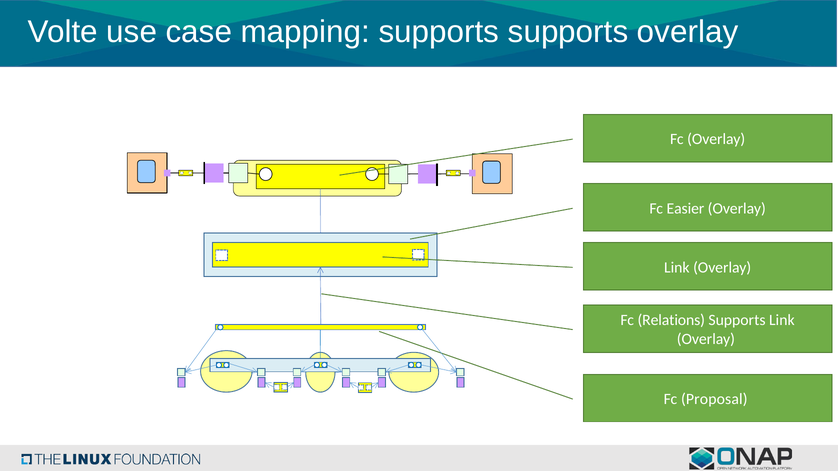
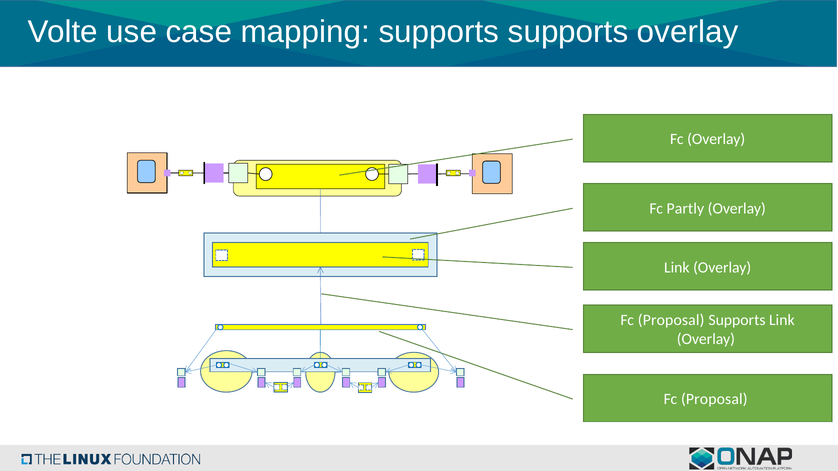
Easier: Easier -> Partly
Relations at (671, 321): Relations -> Proposal
